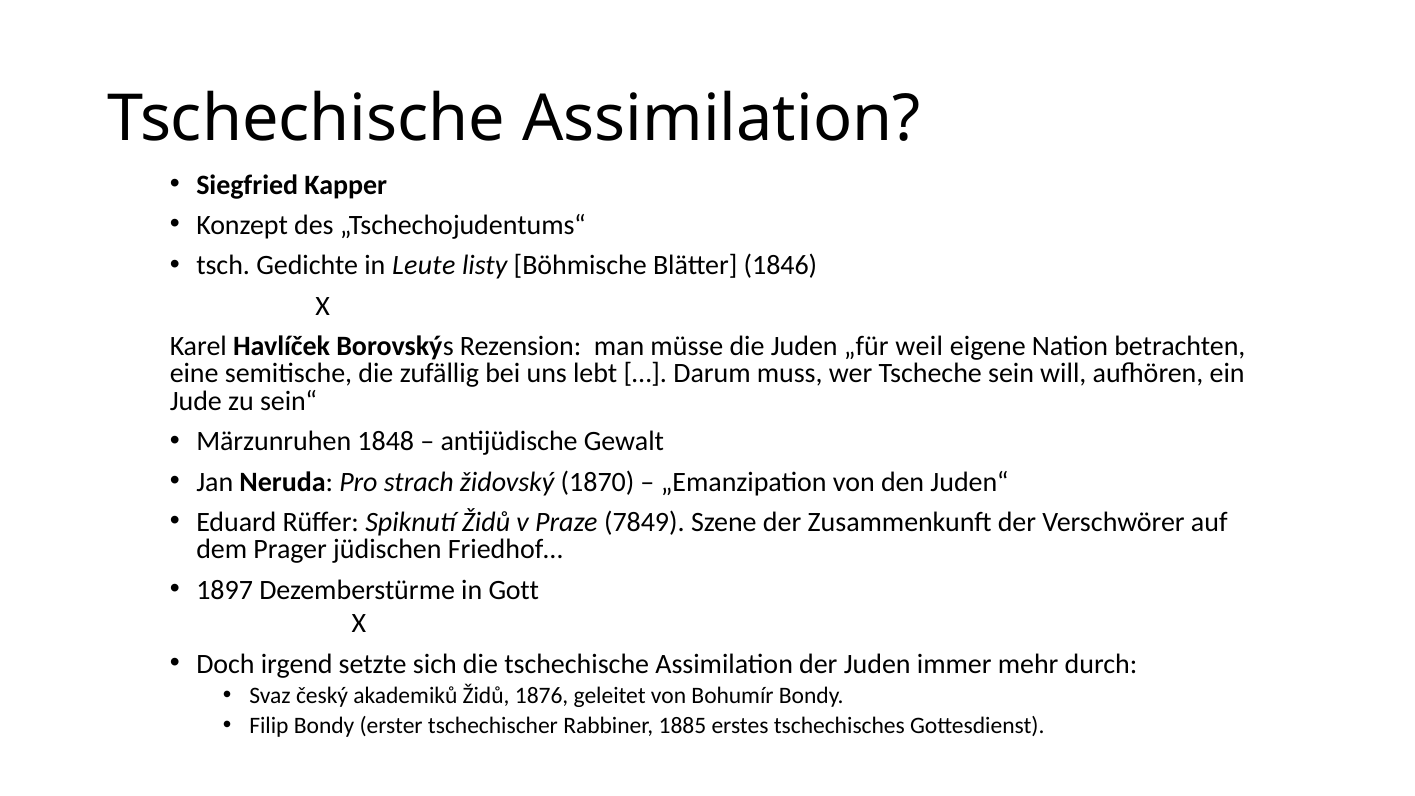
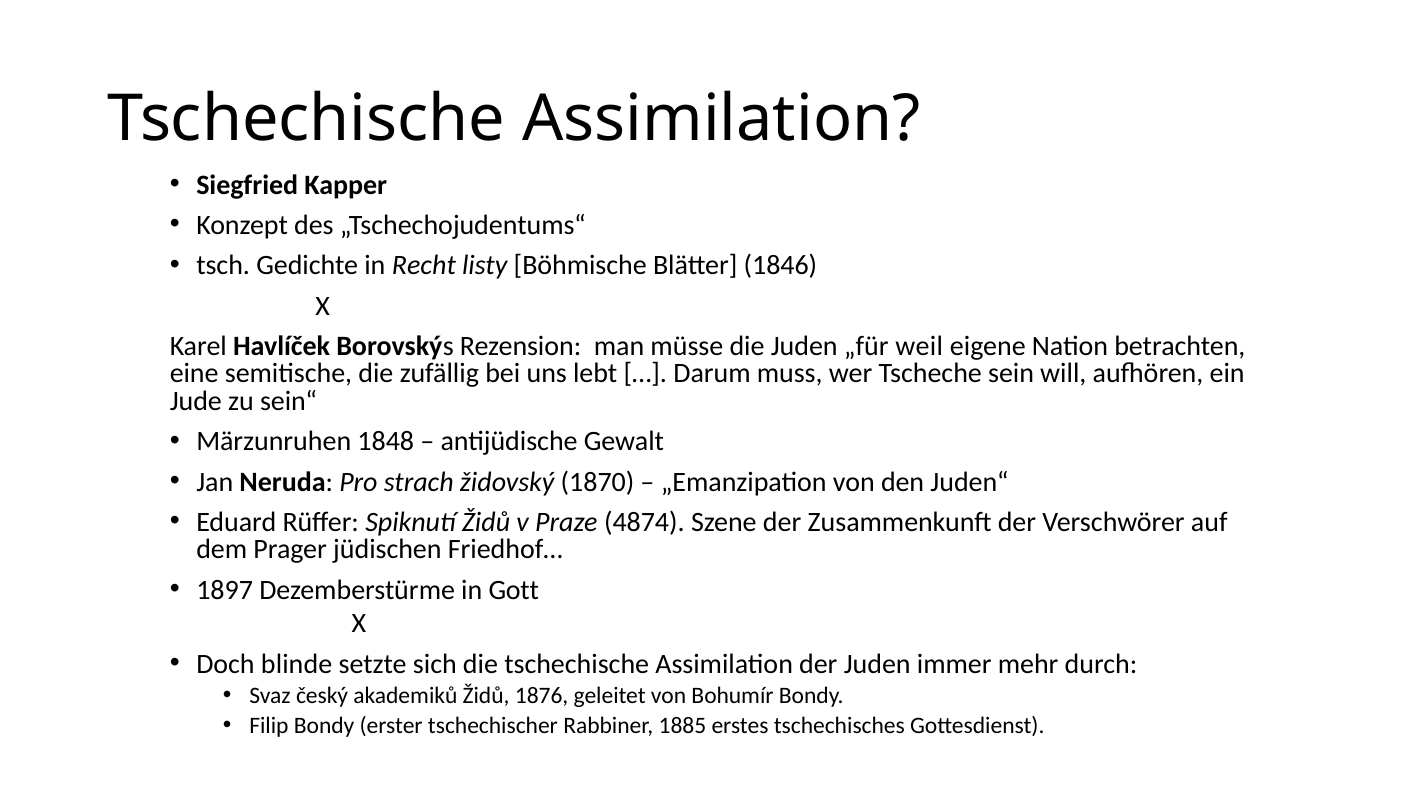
Leute: Leute -> Recht
7849: 7849 -> 4874
irgend: irgend -> blinde
